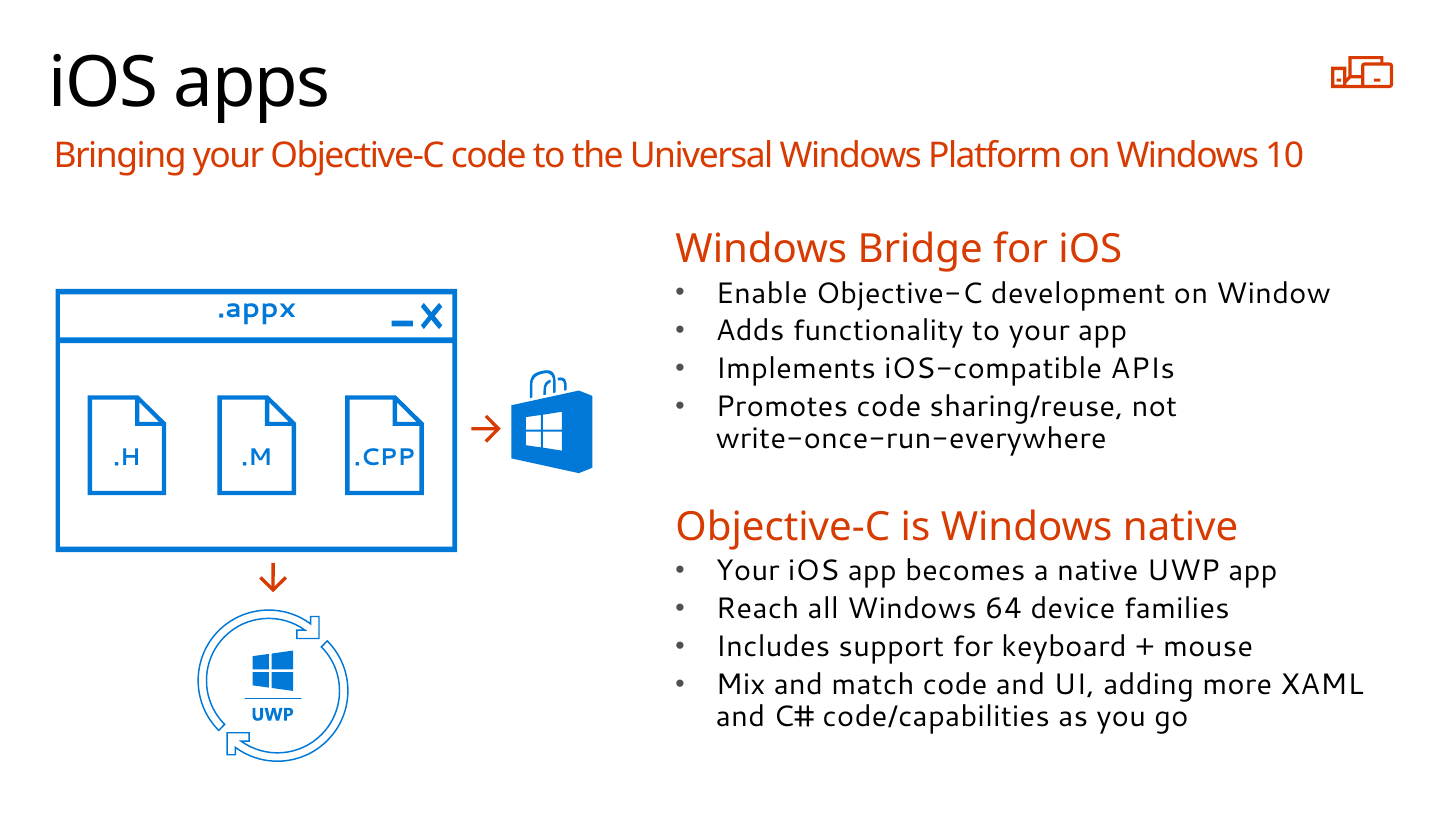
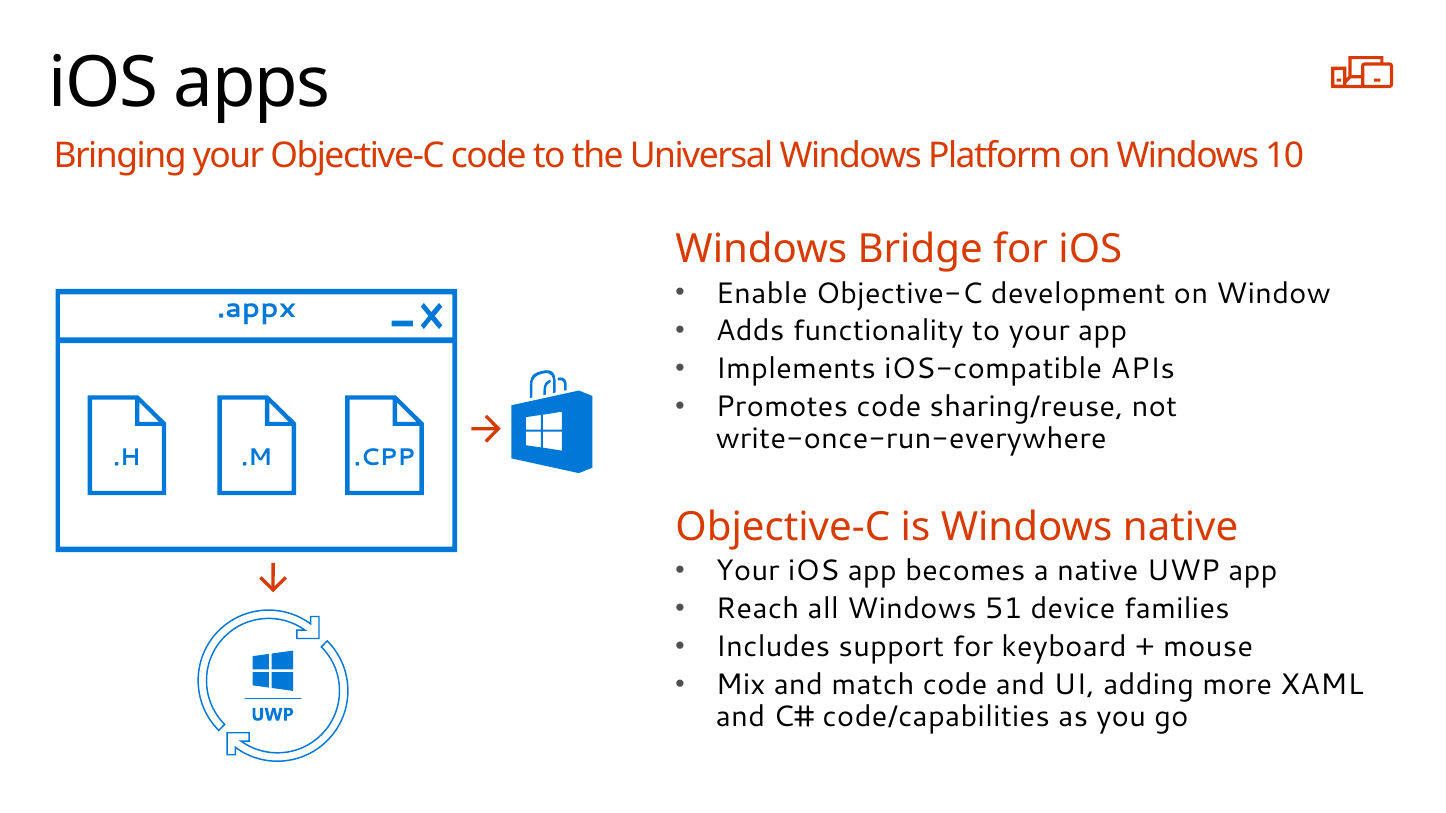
64: 64 -> 51
